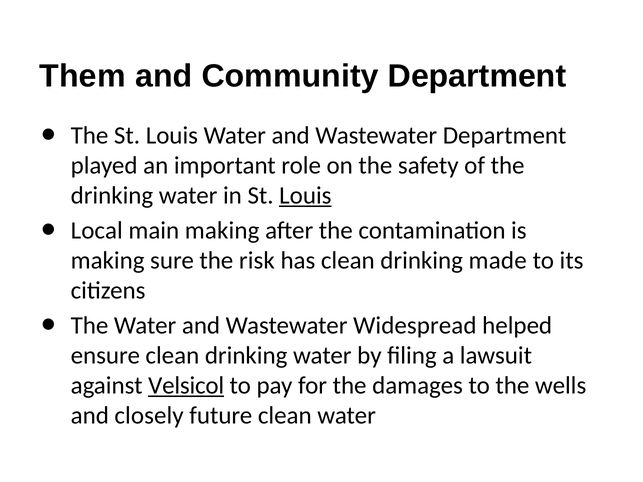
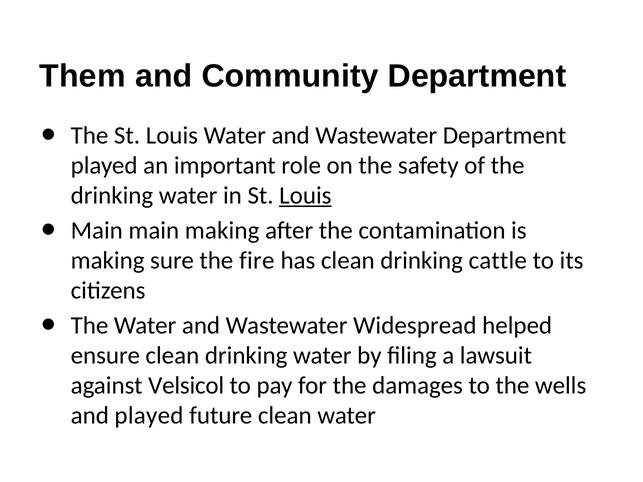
Local at (97, 231): Local -> Main
risk: risk -> fire
made: made -> cattle
Velsicol underline: present -> none
and closely: closely -> played
